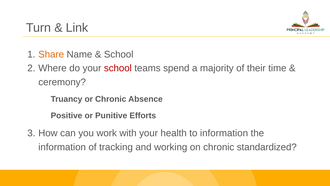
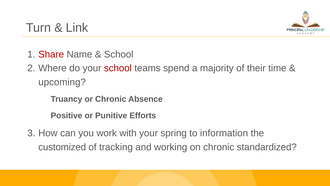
Share colour: orange -> red
ceremony: ceremony -> upcoming
health: health -> spring
information at (62, 147): information -> customized
